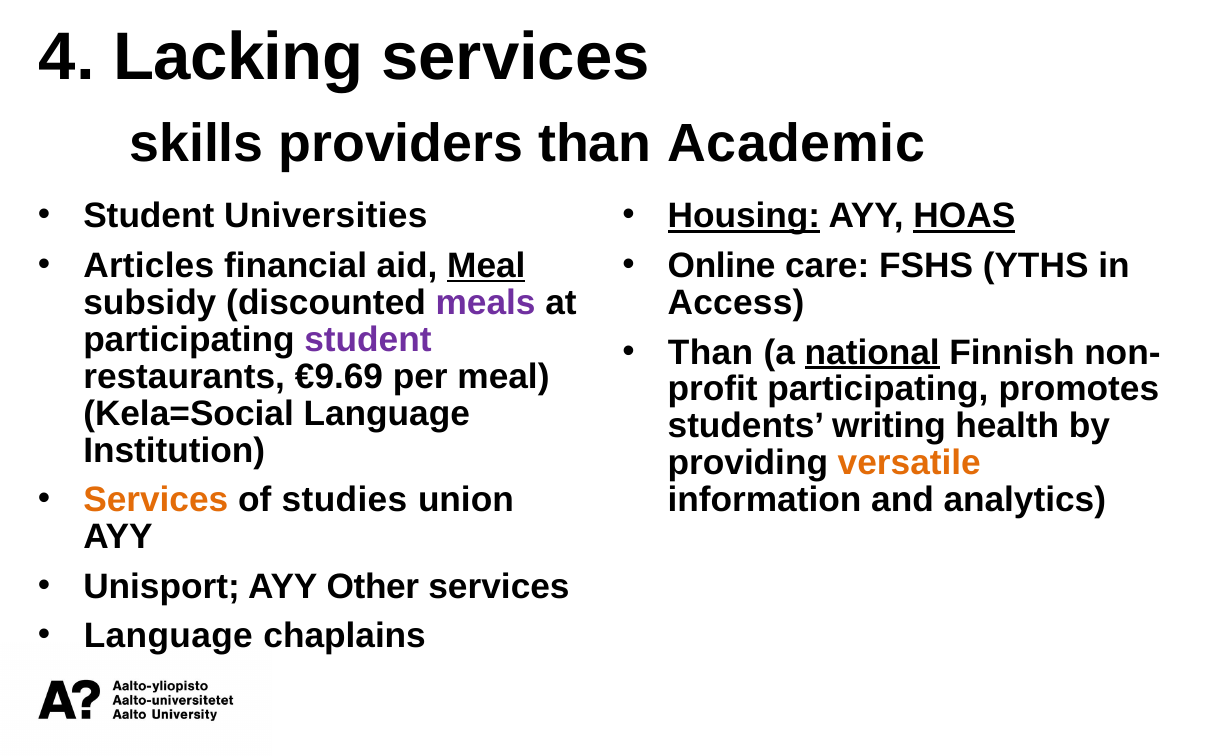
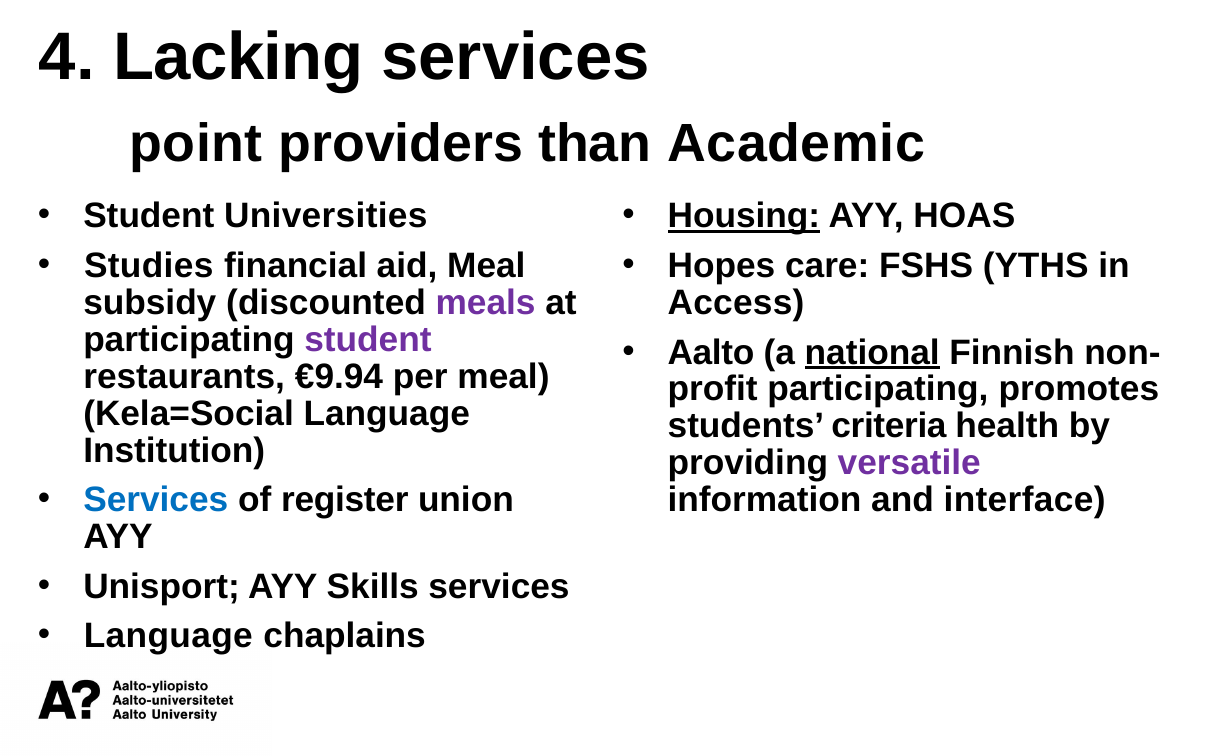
skills: skills -> point
HOAS underline: present -> none
Articles: Articles -> Studies
Meal at (486, 266) underline: present -> none
Online: Online -> Hopes
Than at (711, 352): Than -> Aalto
€9.69: €9.69 -> €9.94
writing: writing -> criteria
versatile colour: orange -> purple
Services at (156, 500) colour: orange -> blue
studies: studies -> register
analytics: analytics -> interface
Other: Other -> Skills
